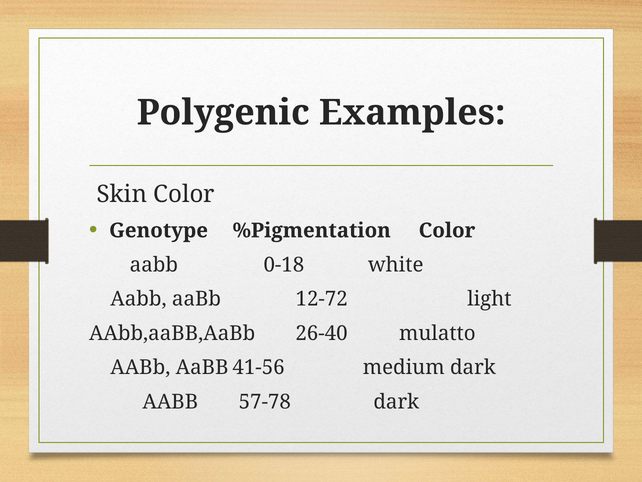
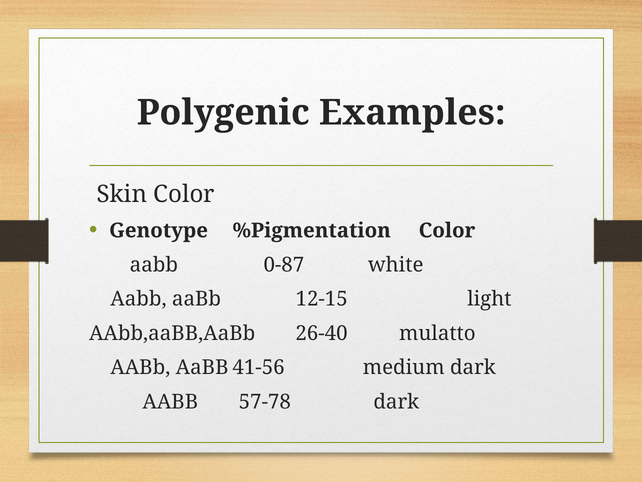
0-18: 0-18 -> 0-87
12-72: 12-72 -> 12-15
